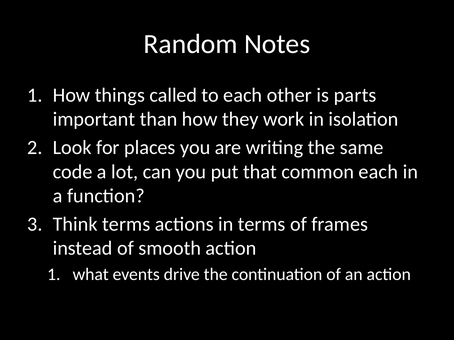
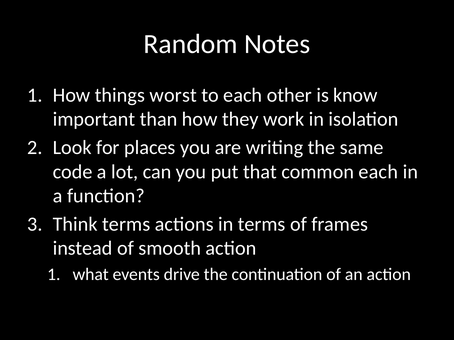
called: called -> worst
parts: parts -> know
